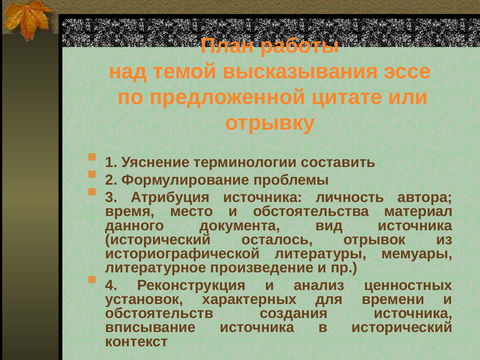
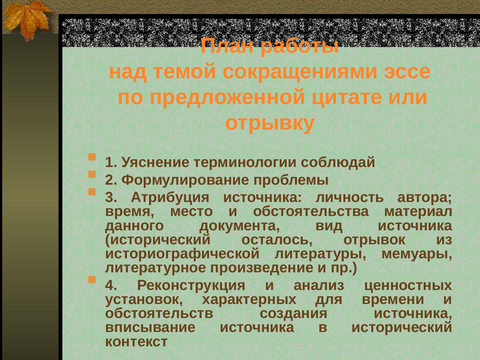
высказывания: высказывания -> сокращениями
составить: составить -> соблюдай
